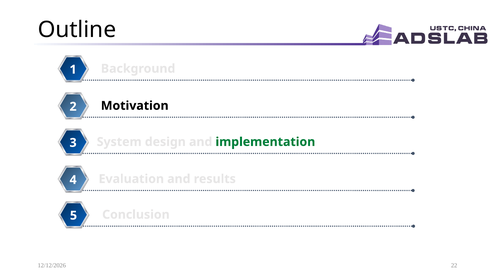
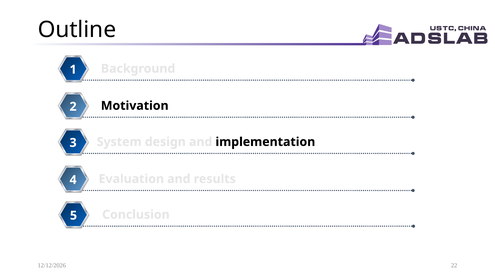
implementation colour: green -> black
